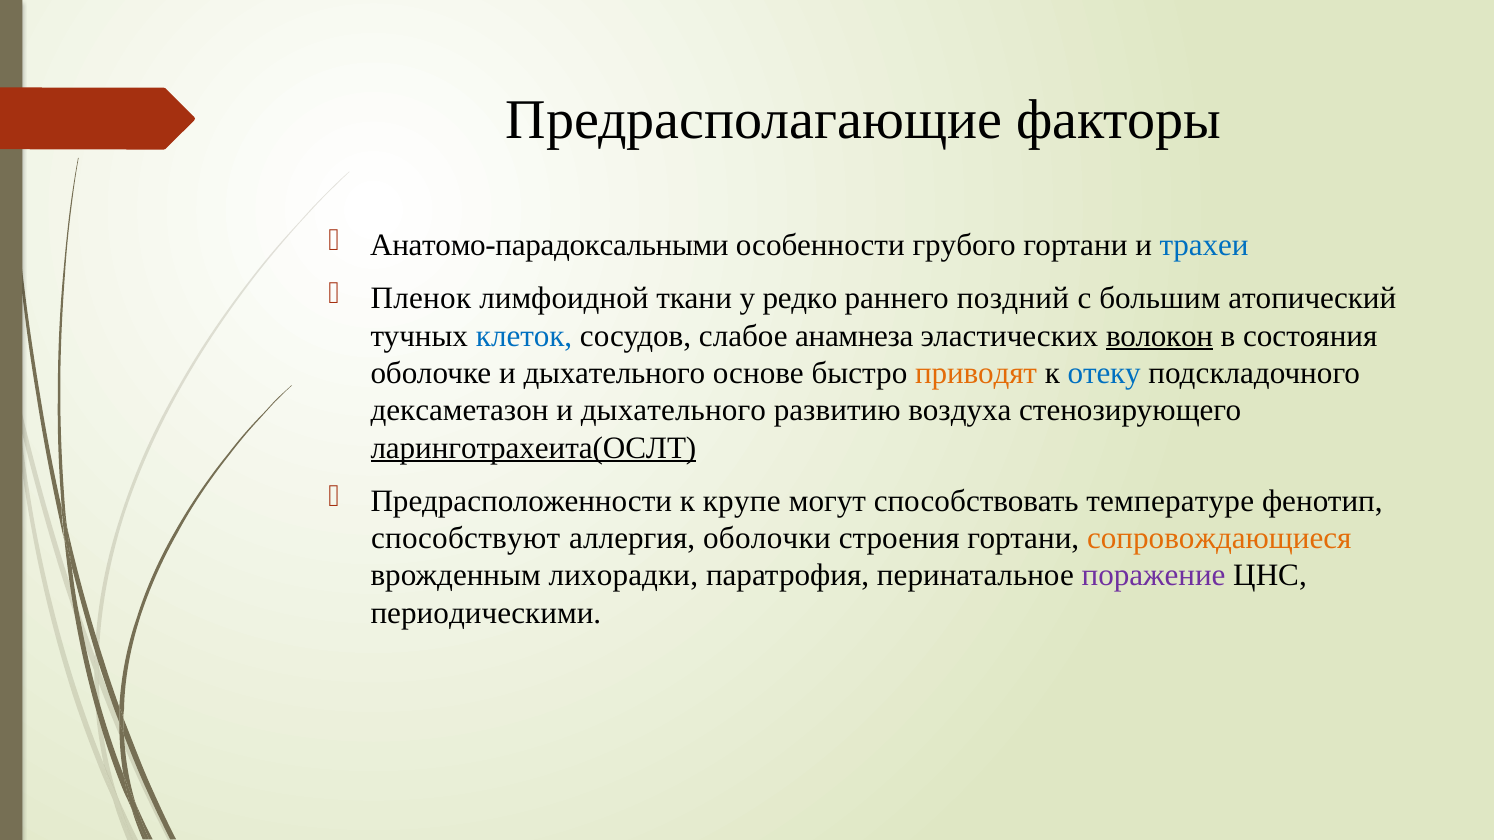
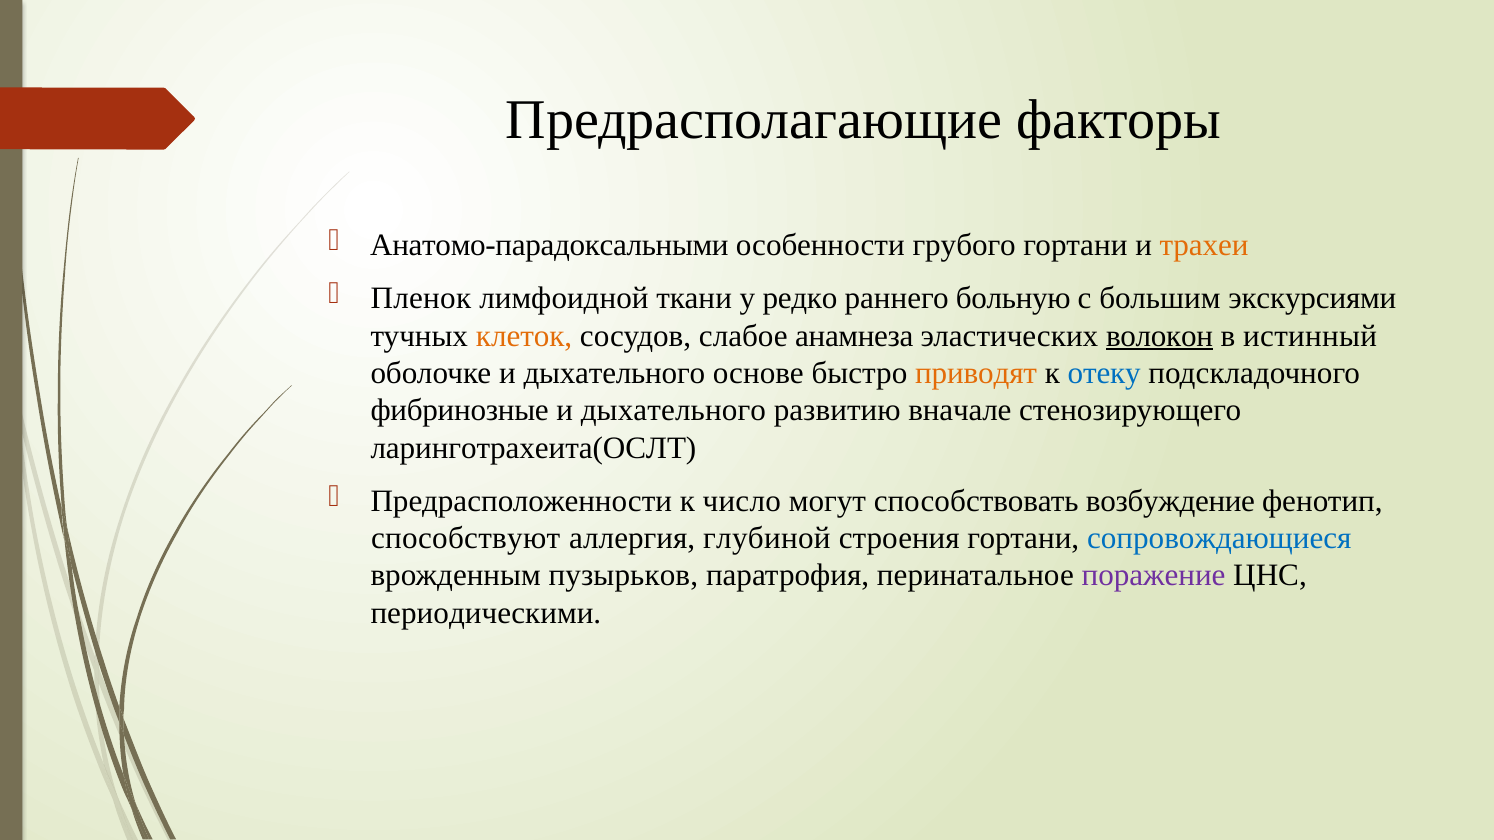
трахеи colour: blue -> orange
поздний: поздний -> больную
атопический: атопический -> экскурсиями
клеток colour: blue -> orange
состояния: состояния -> истинный
дексаметазон: дексаметазон -> фибринозные
воздуха: воздуха -> вначале
ларинготрахеита(ОСЛТ underline: present -> none
крупе: крупе -> число
температуре: температуре -> возбуждение
оболочки: оболочки -> глубиной
сопровождающиеся colour: orange -> blue
лихорадки: лихорадки -> пузырьков
